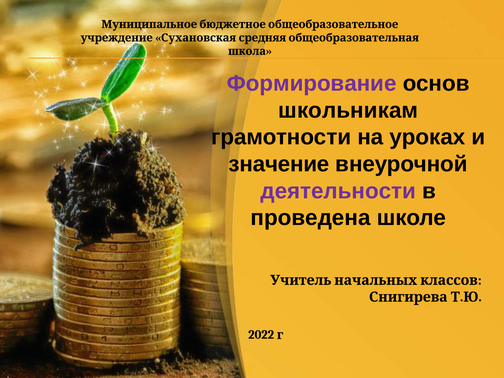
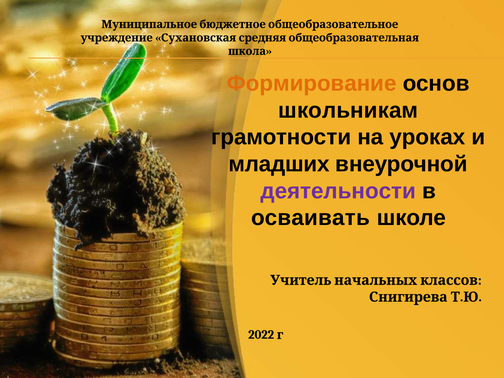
Формирование colour: purple -> orange
значение: значение -> младших
проведена: проведена -> осваивать
